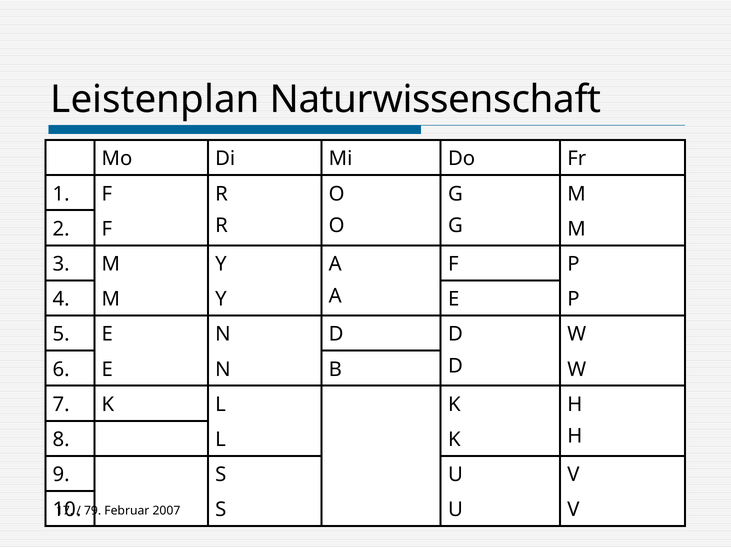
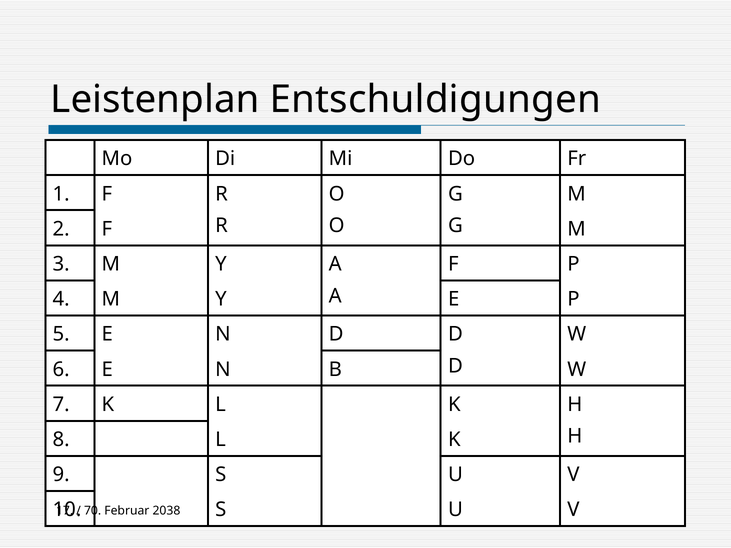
Naturwissenschaft: Naturwissenschaft -> Entschuldigungen
79: 79 -> 70
2007: 2007 -> 2038
